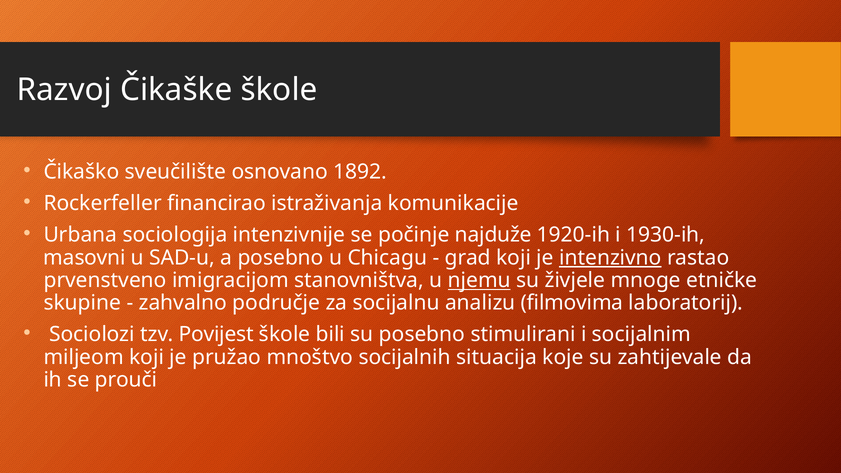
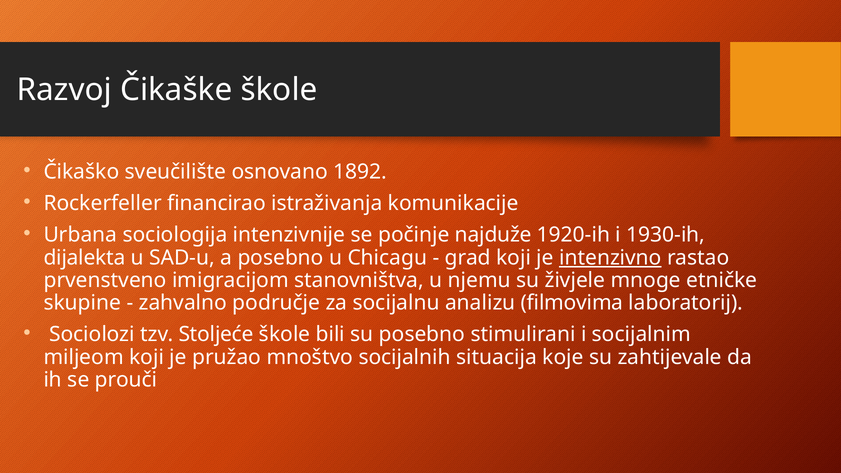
masovni: masovni -> dijalekta
njemu underline: present -> none
Povijest: Povijest -> Stoljeće
